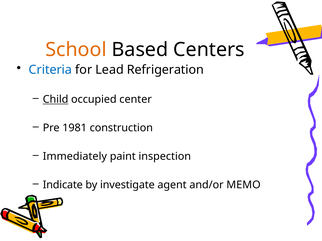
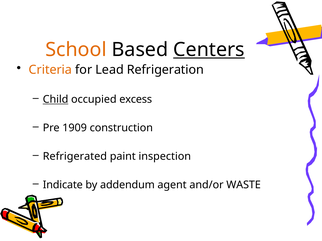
Centers underline: none -> present
Criteria colour: blue -> orange
center: center -> excess
1981: 1981 -> 1909
Immediately: Immediately -> Refrigerated
investigate: investigate -> addendum
MEMO: MEMO -> WASTE
